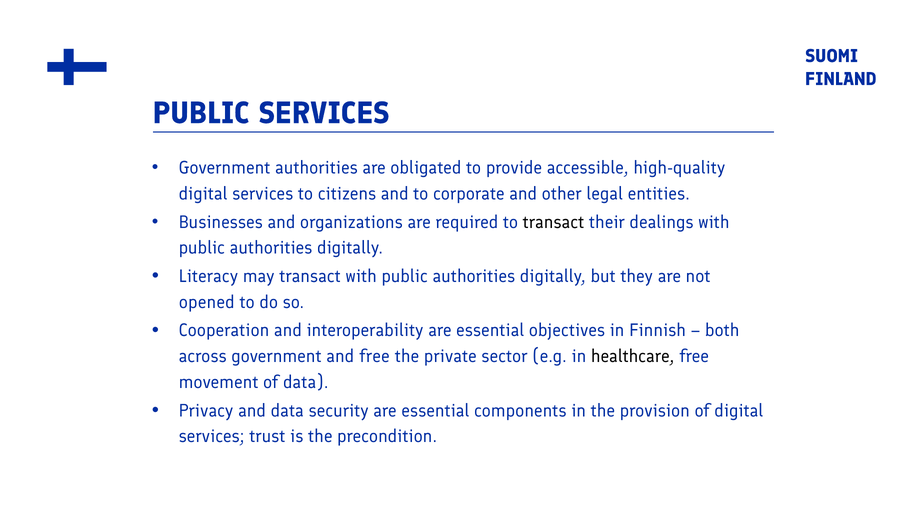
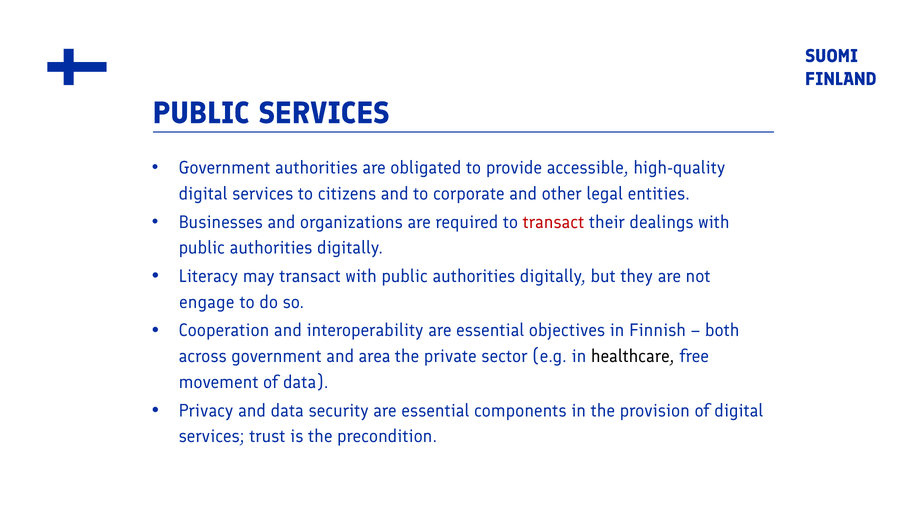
transact at (554, 222) colour: black -> red
opened: opened -> engage
and free: free -> area
